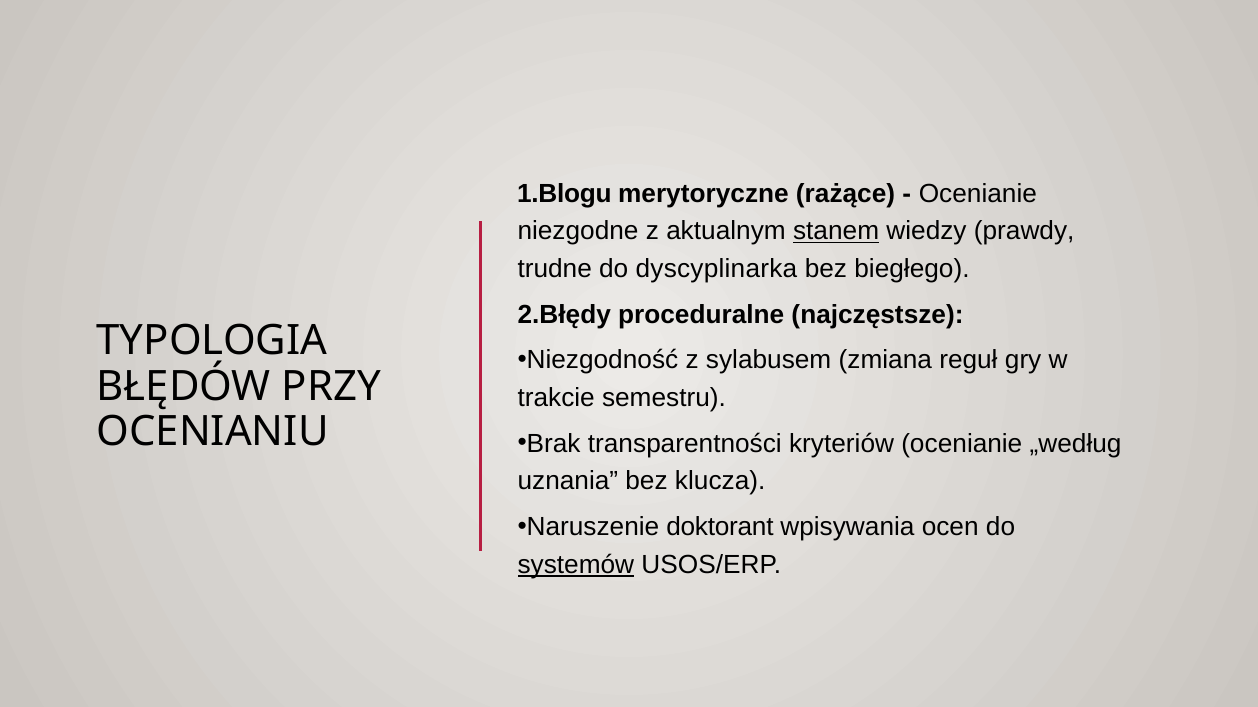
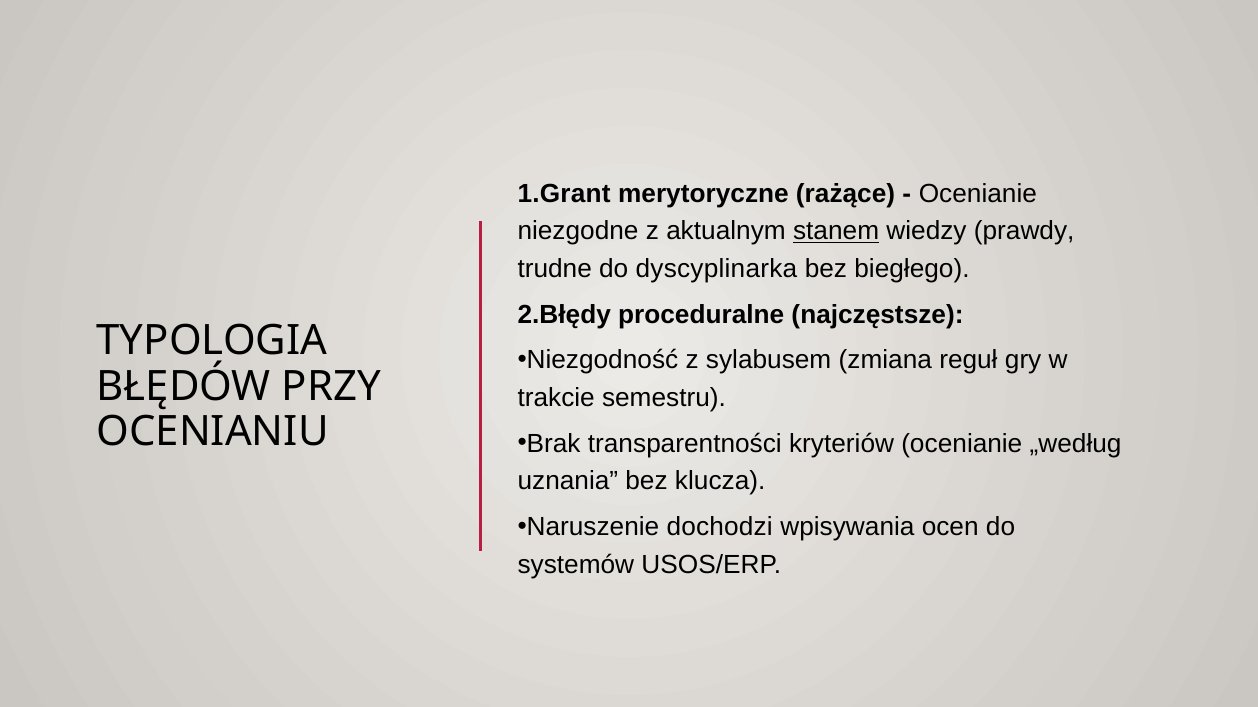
1.Blogu: 1.Blogu -> 1.Grant
doktorant: doktorant -> dochodzi
systemów underline: present -> none
